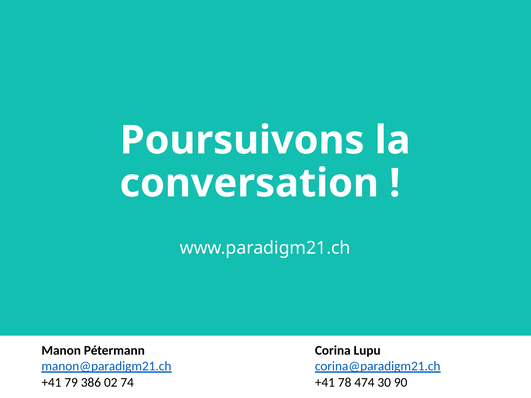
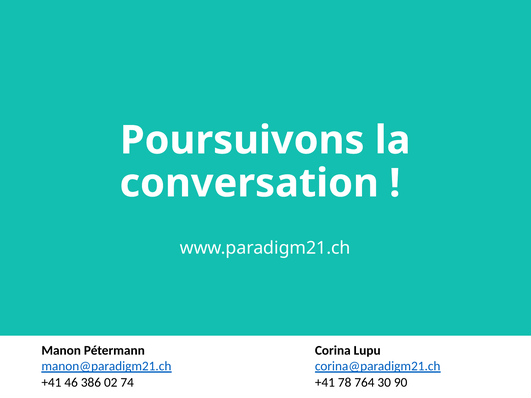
79: 79 -> 46
474: 474 -> 764
